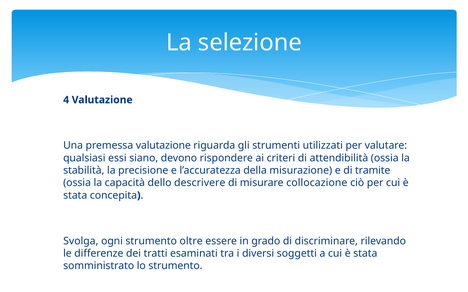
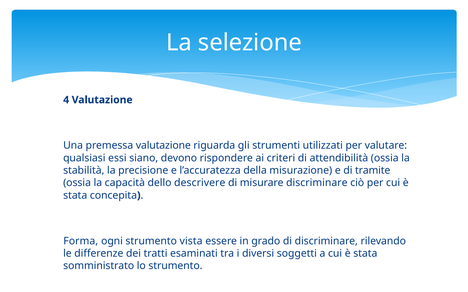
misurare collocazione: collocazione -> discriminare
Svolga: Svolga -> Forma
oltre: oltre -> vista
